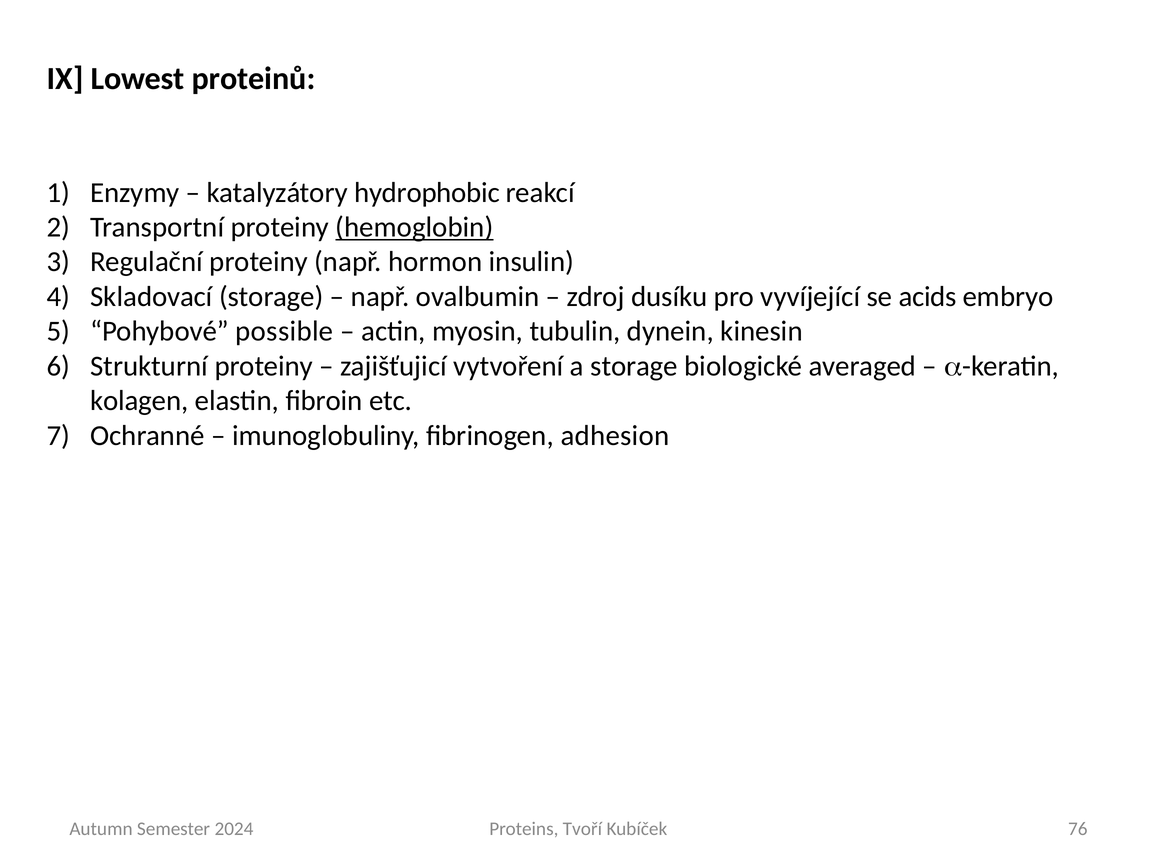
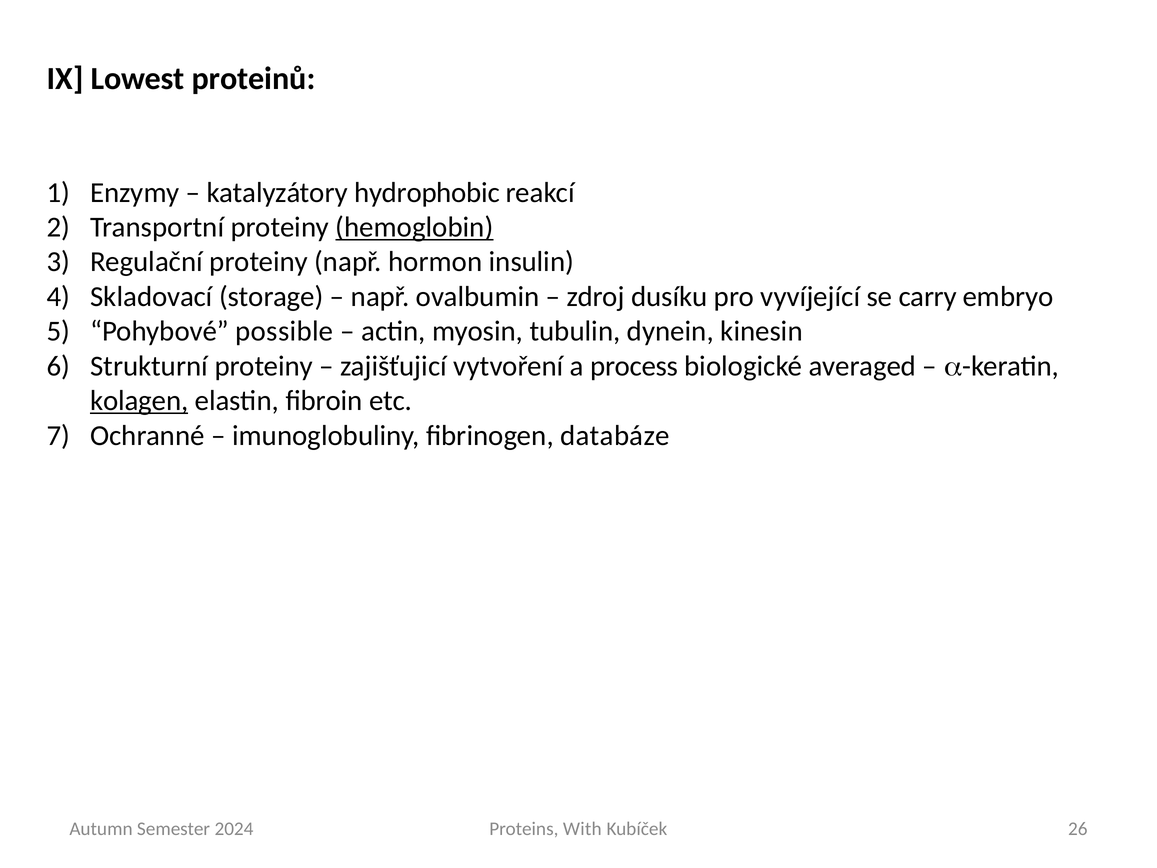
acids: acids -> carry
a storage: storage -> process
kolagen underline: none -> present
adhesion: adhesion -> databáze
Tvoří: Tvoří -> With
76: 76 -> 26
